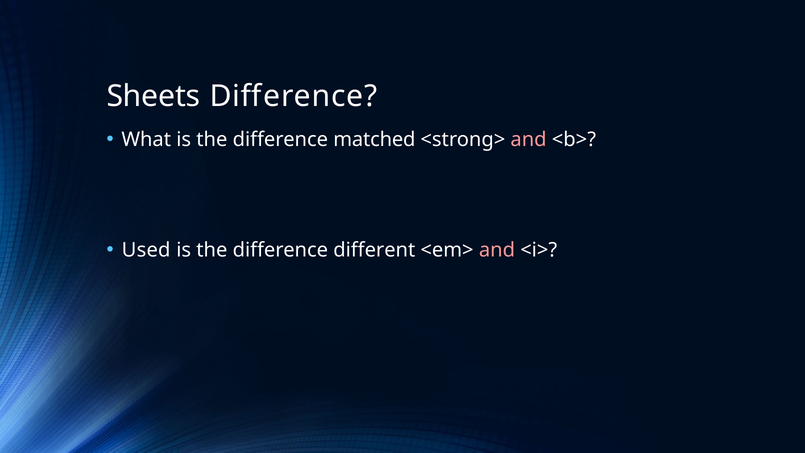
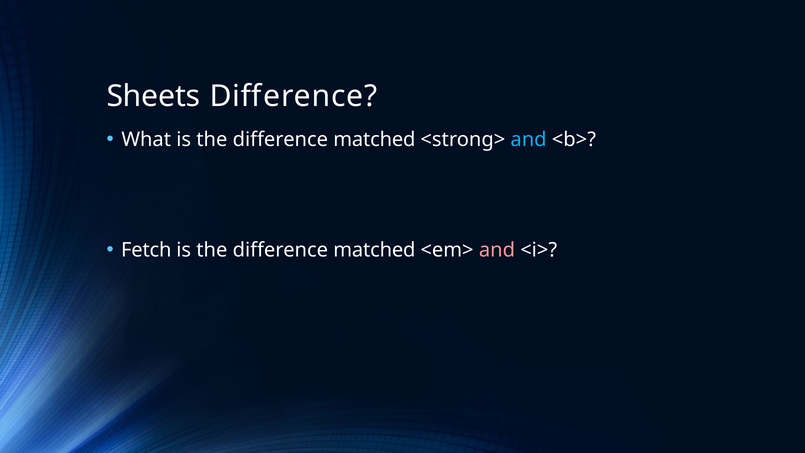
and at (529, 140) colour: pink -> light blue
Used: Used -> Fetch
different at (374, 250): different -> matched
